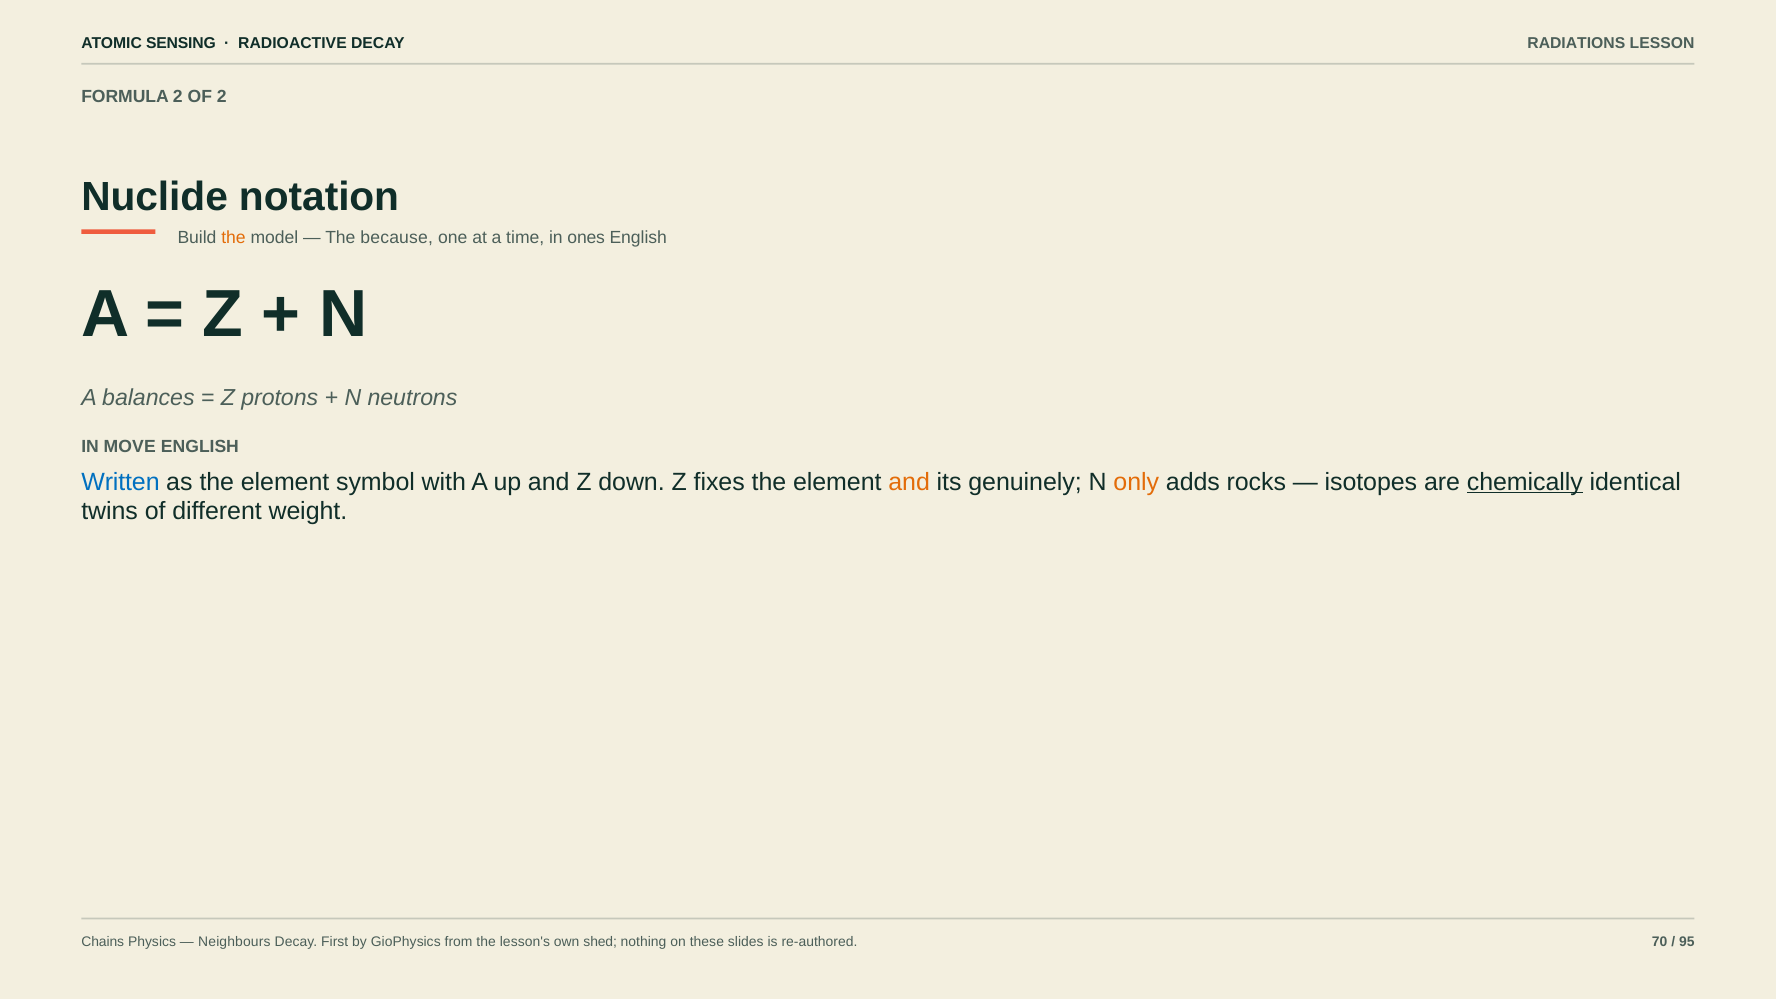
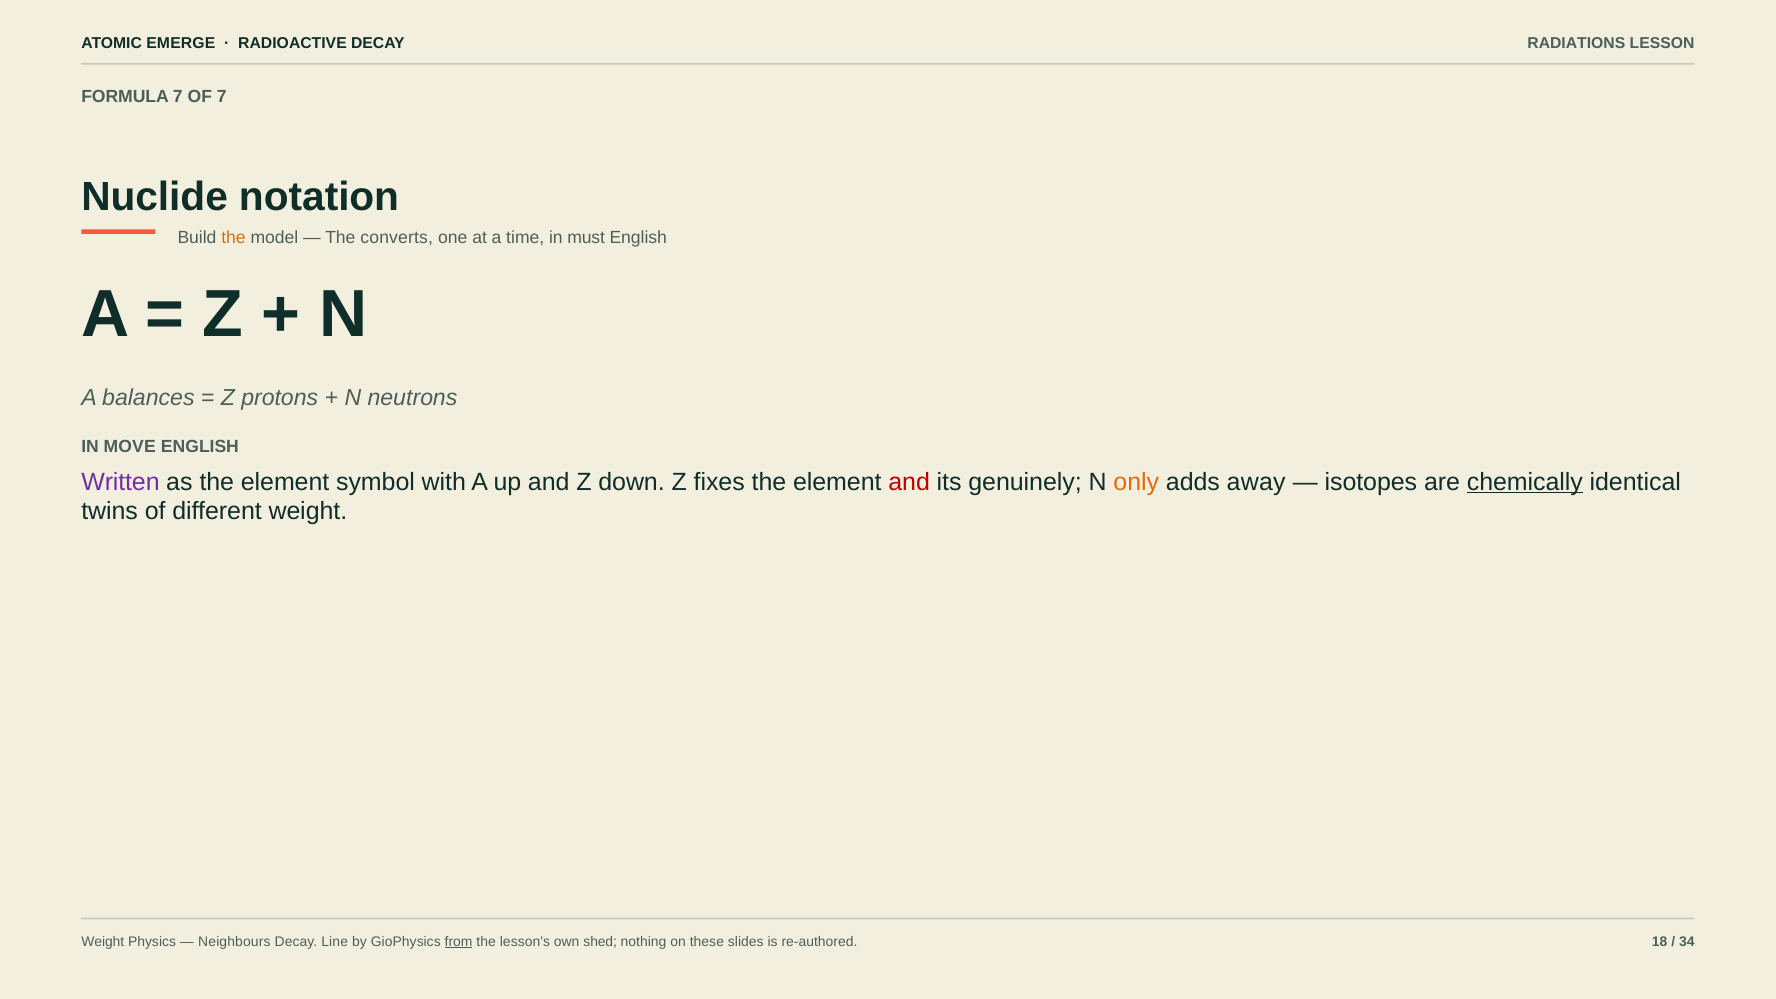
SENSING: SENSING -> EMERGE
FORMULA 2: 2 -> 7
OF 2: 2 -> 7
because: because -> converts
ones: ones -> must
Written colour: blue -> purple
and at (909, 482) colour: orange -> red
rocks: rocks -> away
Chains at (103, 942): Chains -> Weight
First: First -> Line
from underline: none -> present
70: 70 -> 18
95: 95 -> 34
